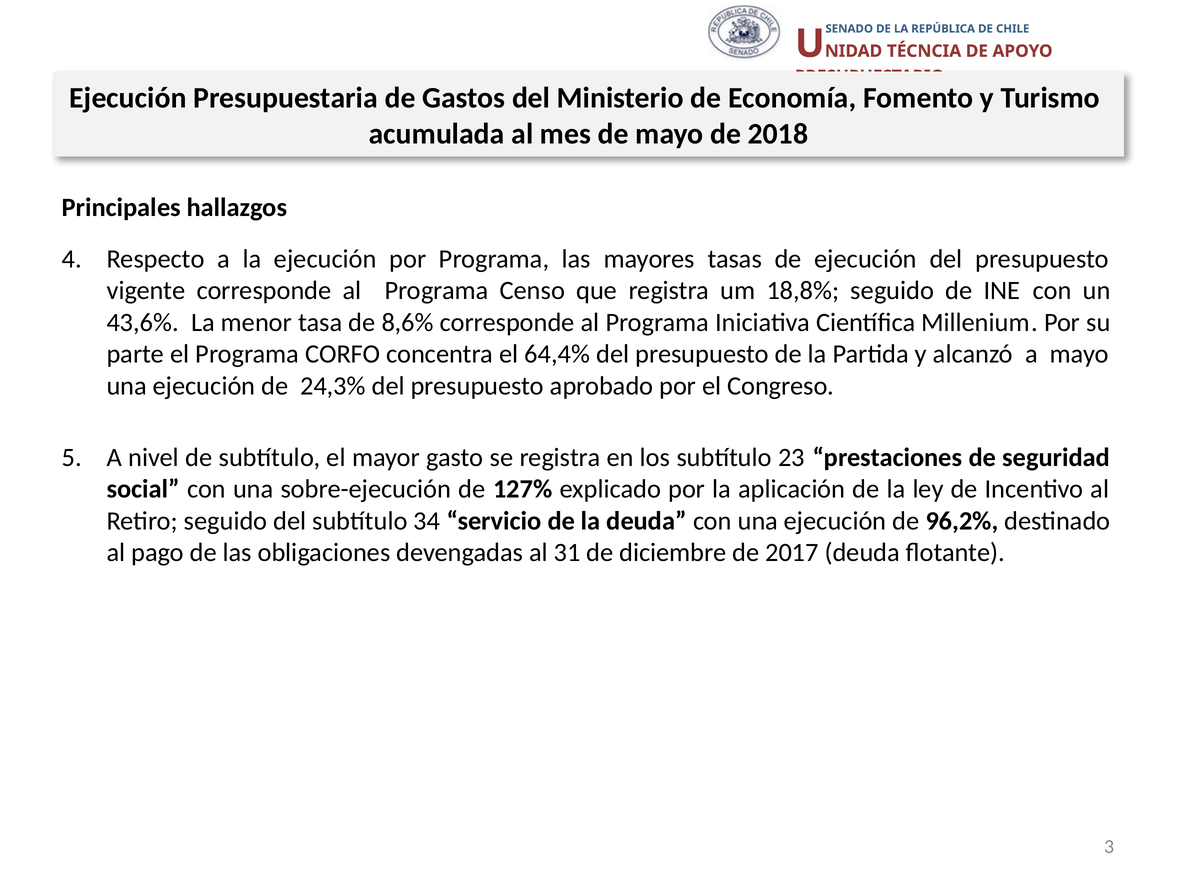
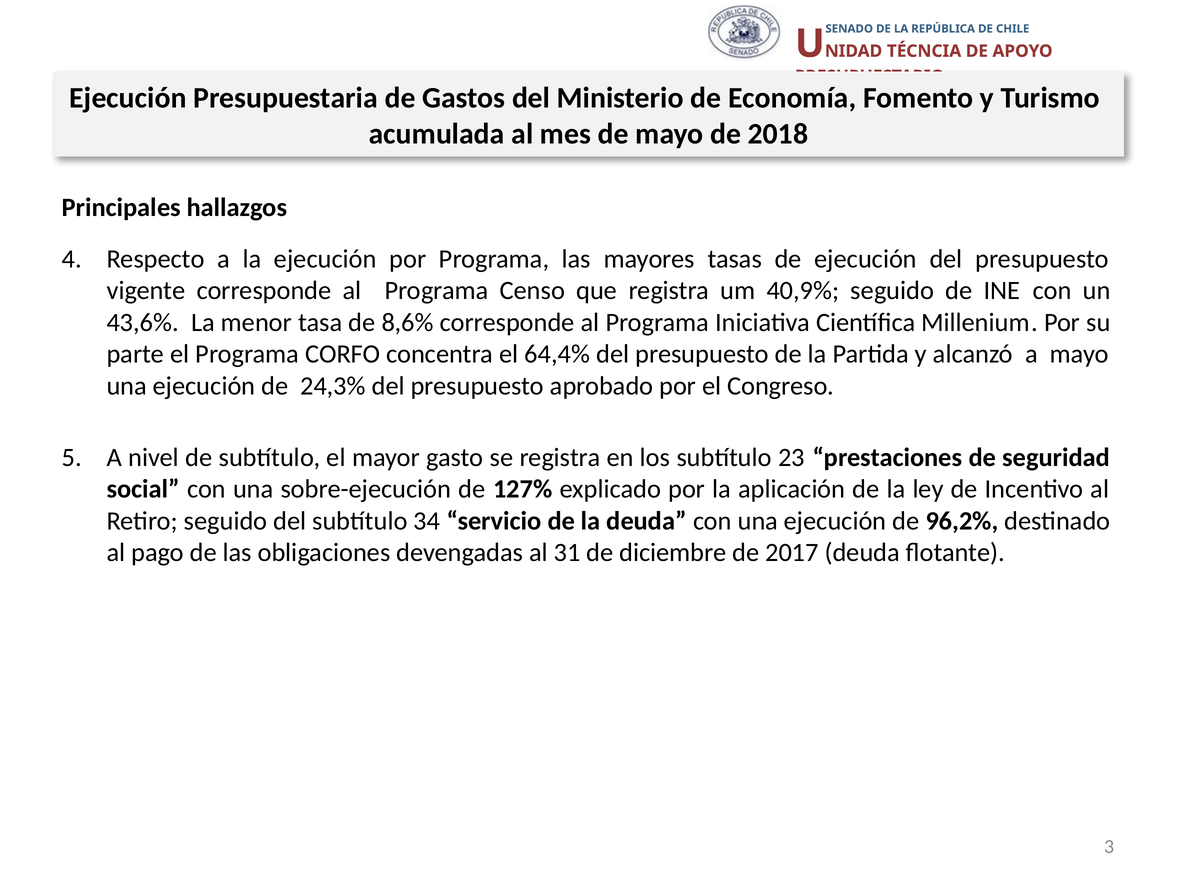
18,8%: 18,8% -> 40,9%
